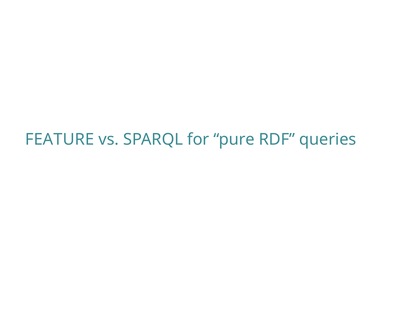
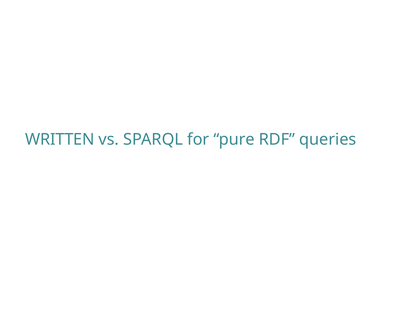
FEATURE: FEATURE -> WRITTEN
